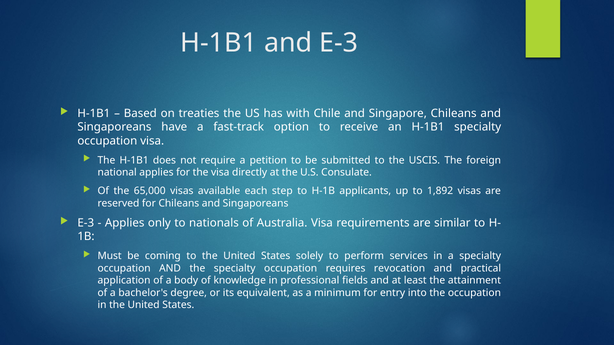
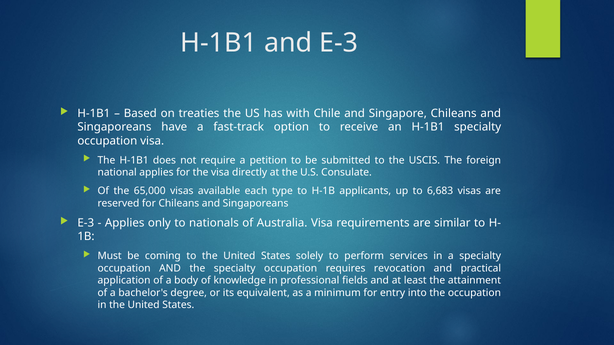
step: step -> type
1,892: 1,892 -> 6,683
